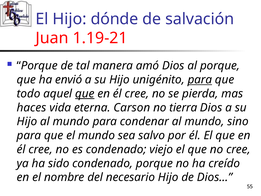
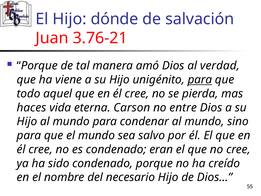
1.19-21: 1.19-21 -> 3.76-21
al porque: porque -> verdad
envió: envió -> viene
que at (85, 94) underline: present -> none
tierra: tierra -> entre
viejo: viejo -> eran
